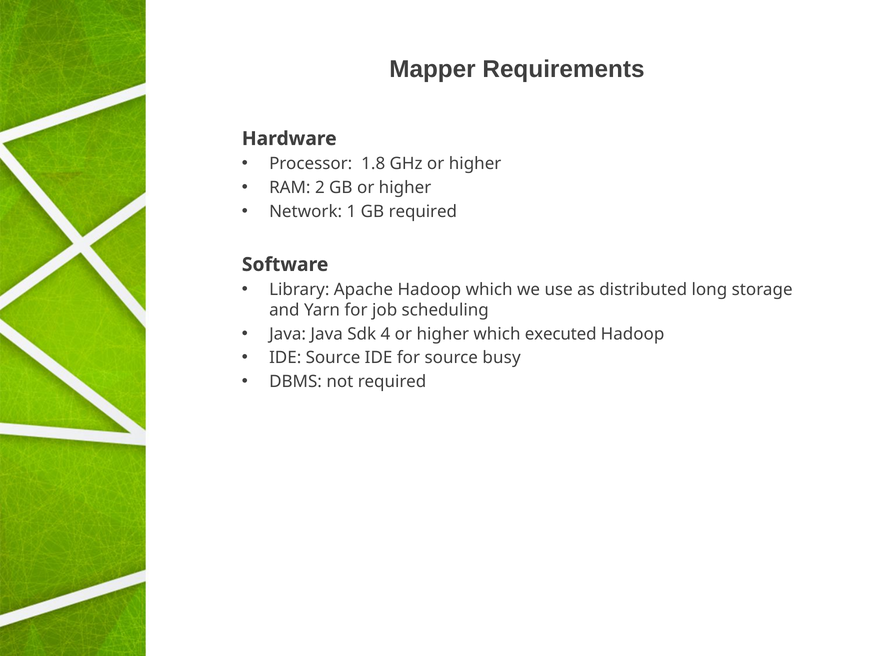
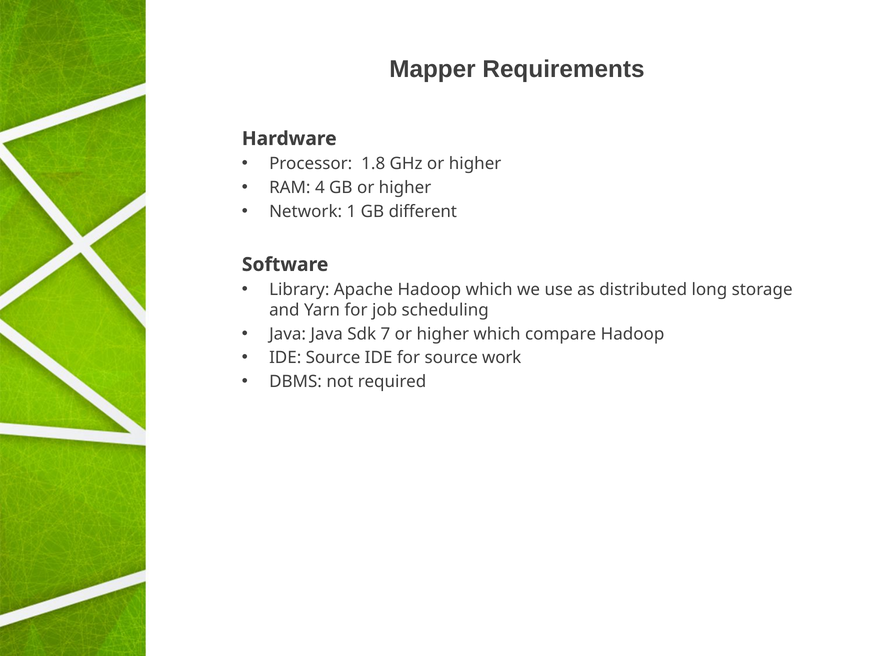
2: 2 -> 4
GB required: required -> different
4: 4 -> 7
executed: executed -> compare
busy: busy -> work
